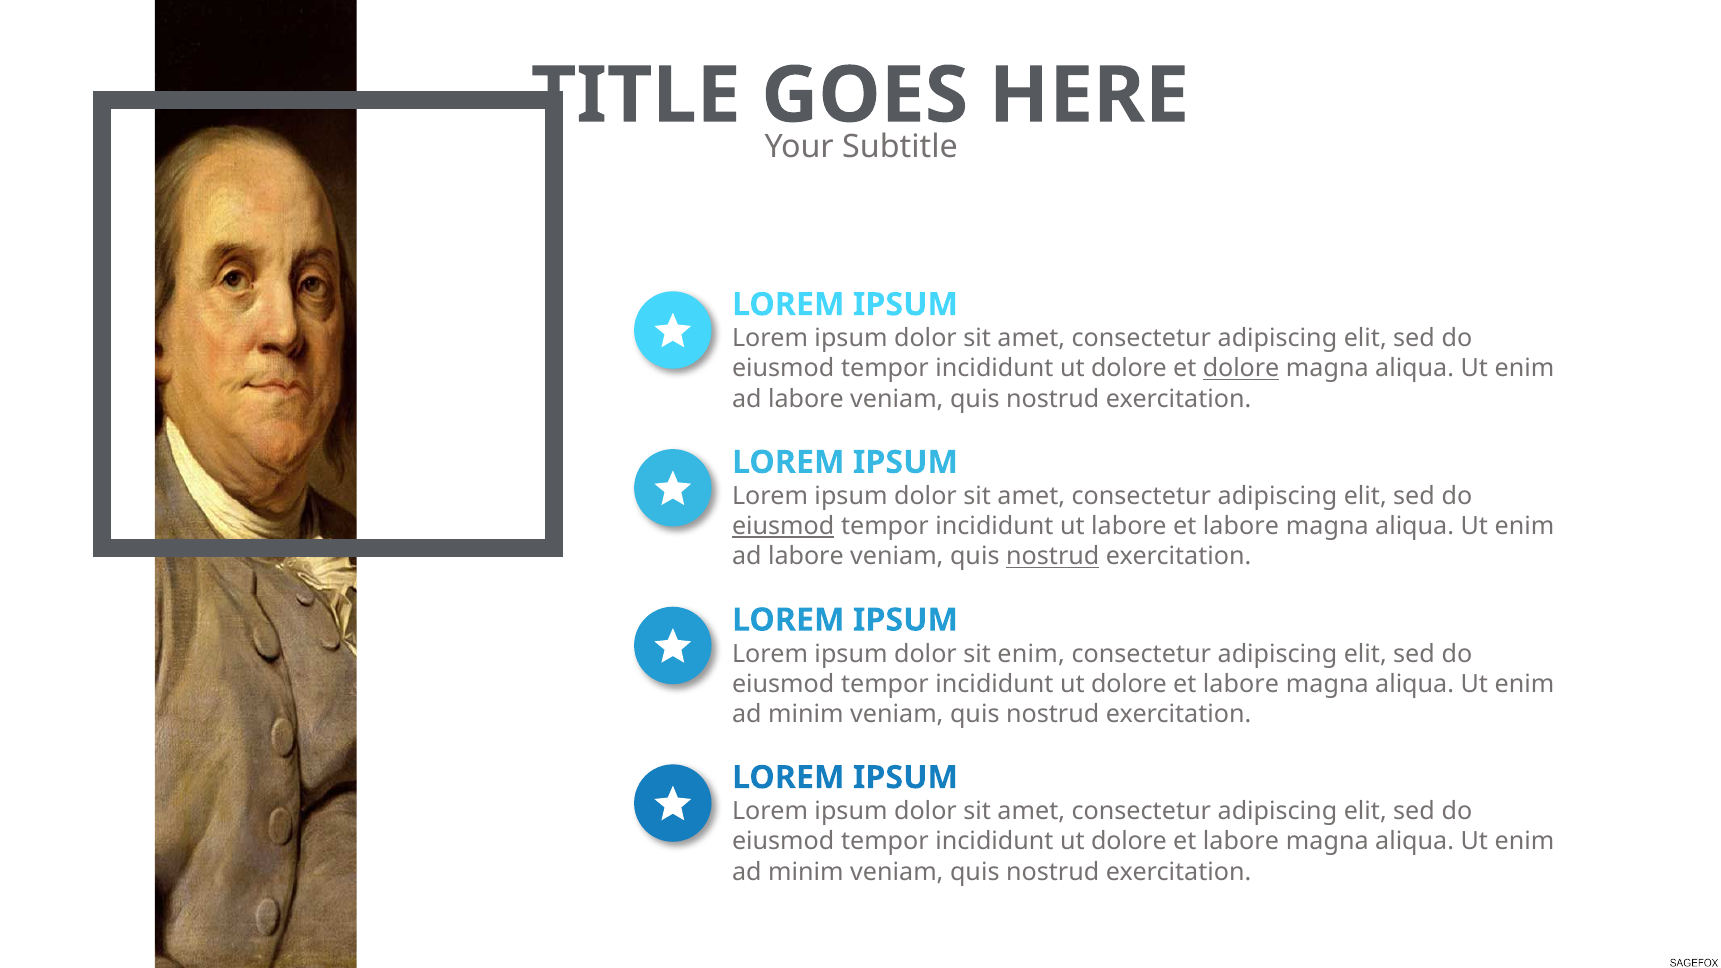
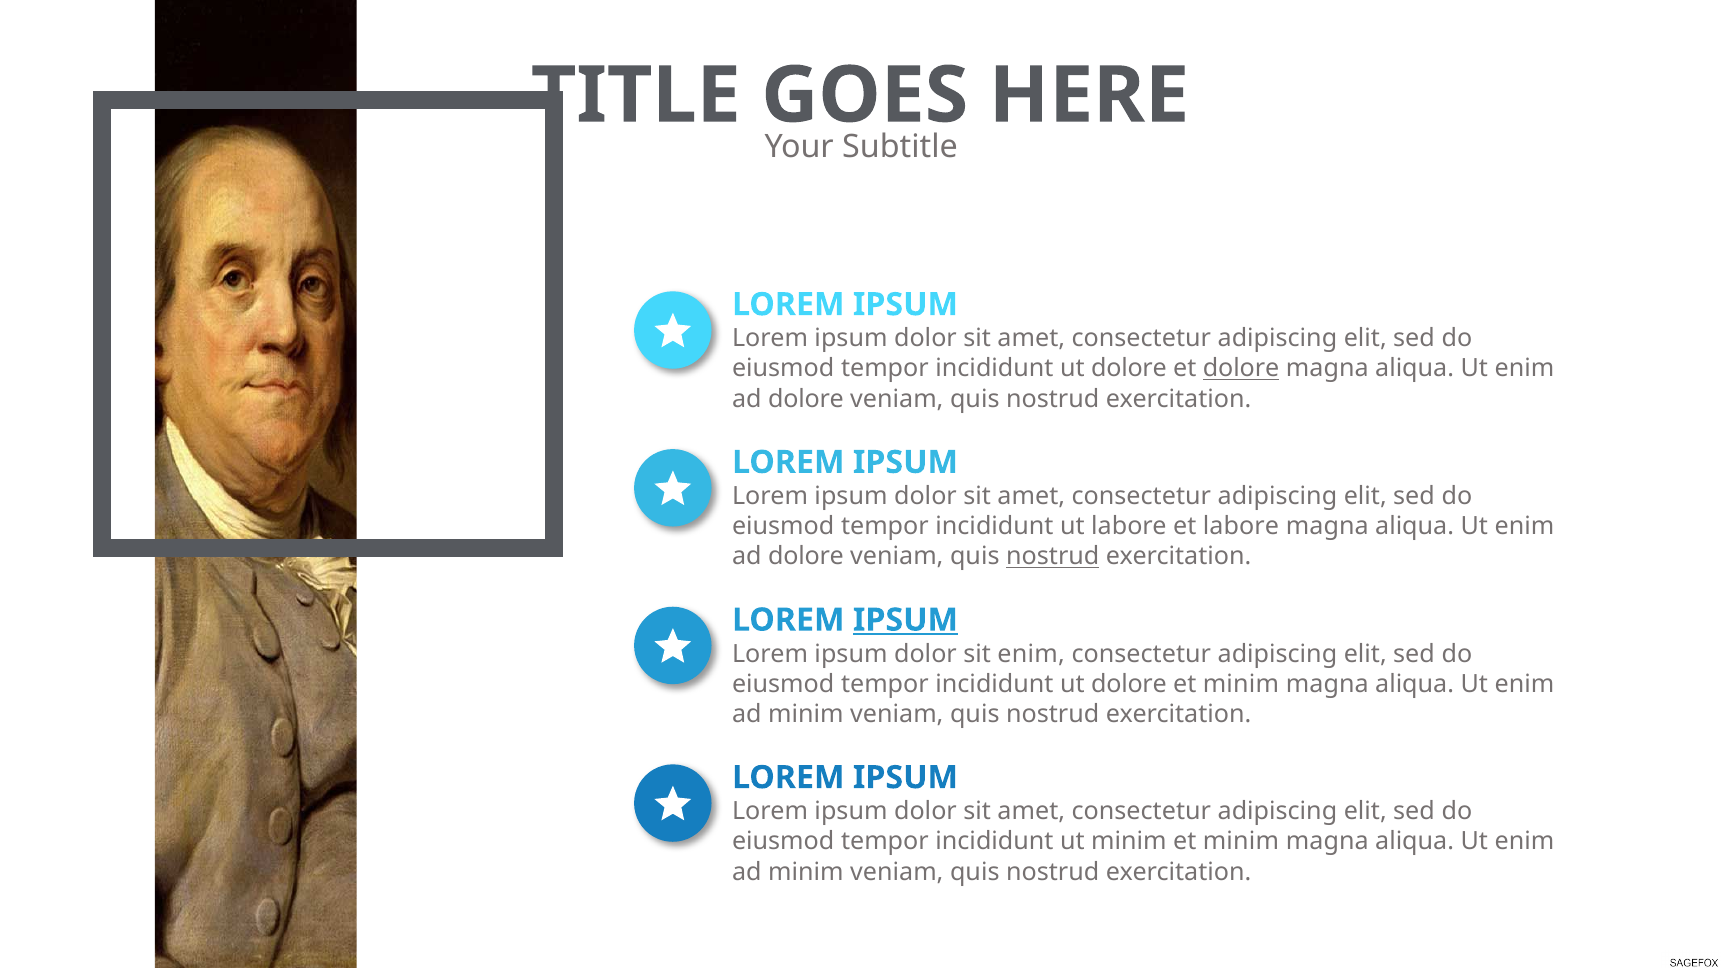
labore at (806, 399): labore -> dolore
eiusmod at (783, 526) underline: present -> none
labore at (806, 557): labore -> dolore
IPSUM at (905, 620) underline: none -> present
labore at (1241, 684): labore -> minim
dolore at (1129, 842): dolore -> minim
labore at (1241, 842): labore -> minim
